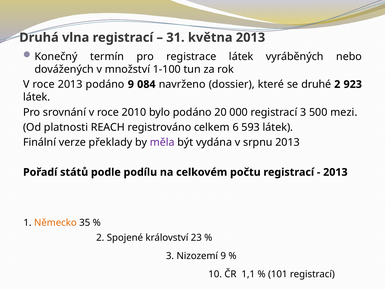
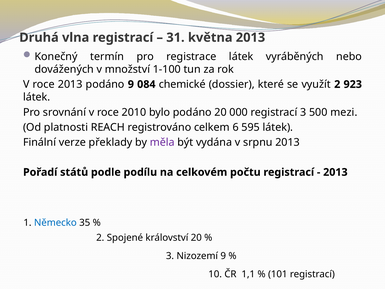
navrženo: navrženo -> chemické
druhé: druhé -> využít
593: 593 -> 595
Německo colour: orange -> blue
království 23: 23 -> 20
